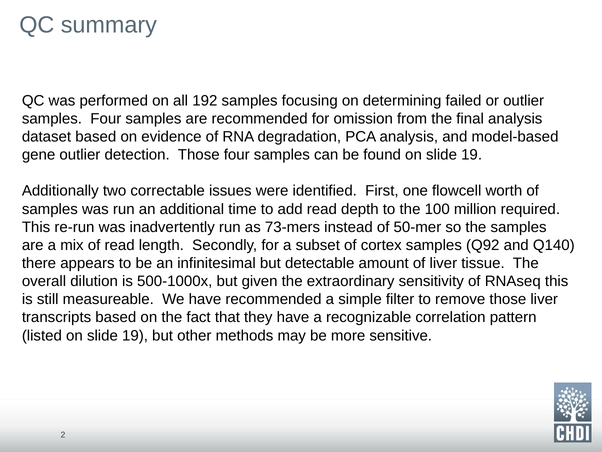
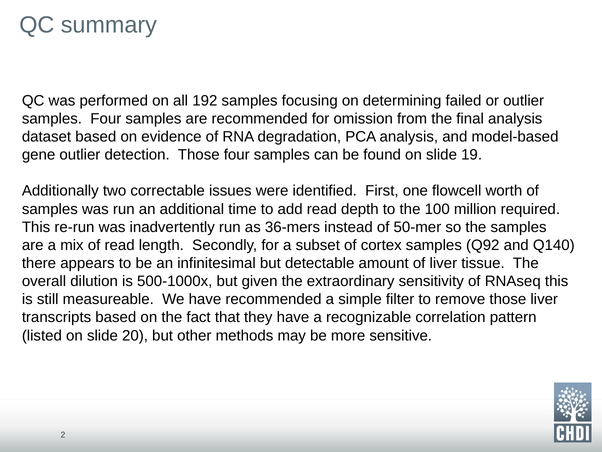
73-mers: 73-mers -> 36-mers
listed on slide 19: 19 -> 20
